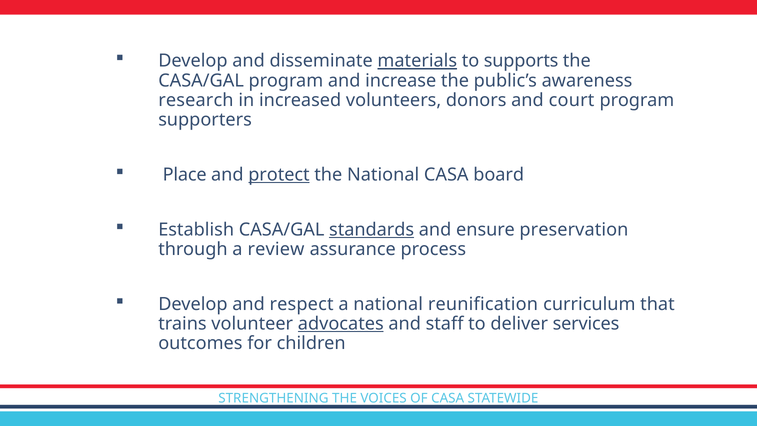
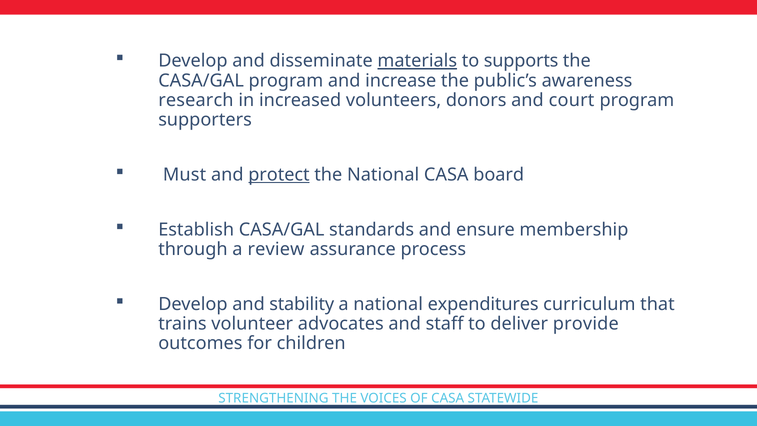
Place: Place -> Must
standards underline: present -> none
preservation: preservation -> membership
respect: respect -> stability
reunification: reunification -> expenditures
advocates underline: present -> none
services: services -> provide
